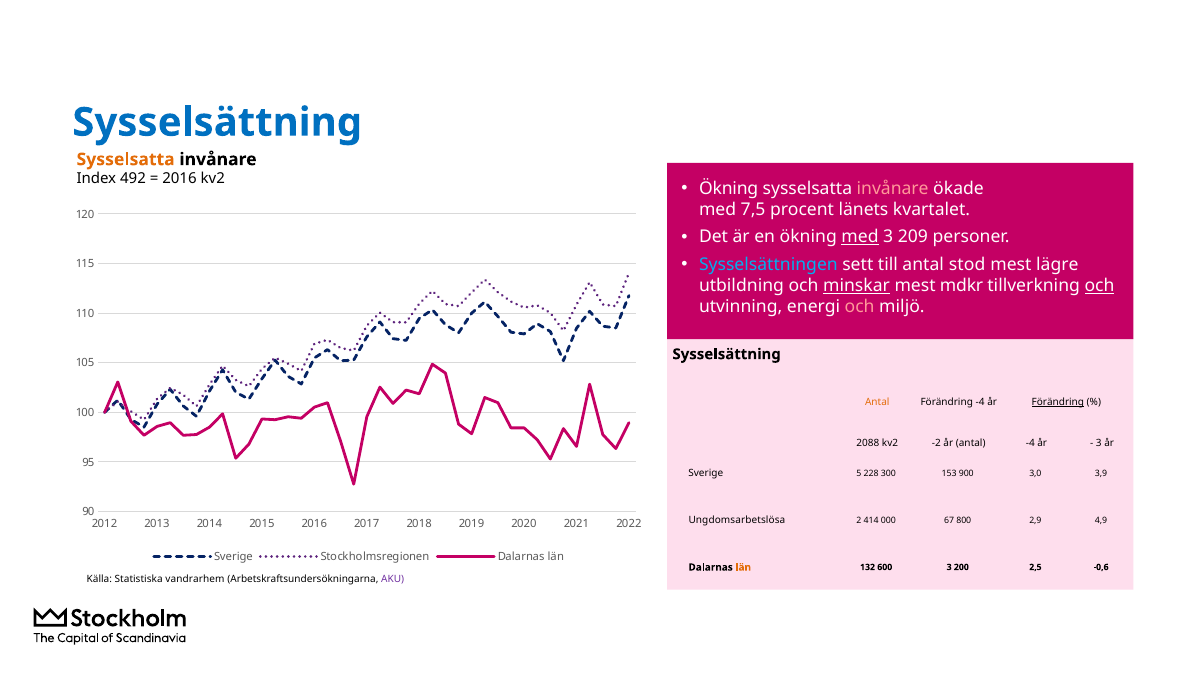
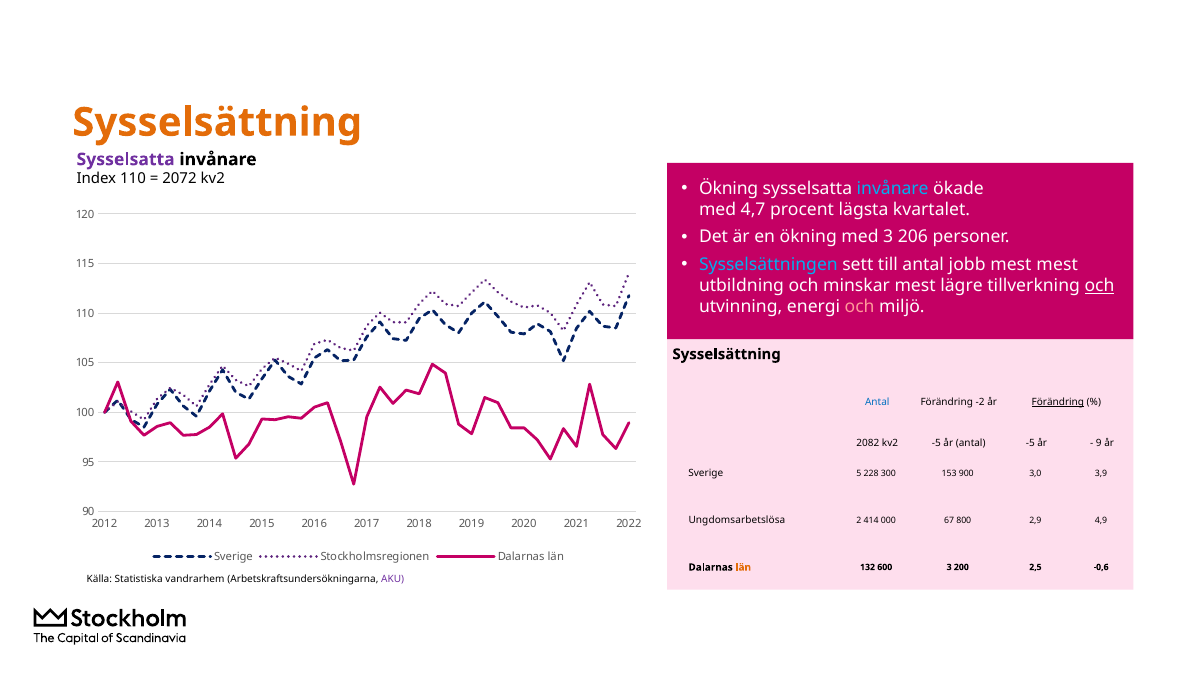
Sysselsättning at (217, 123) colour: blue -> orange
Sysselsatta at (126, 159) colour: orange -> purple
Index 492: 492 -> 110
2016 at (180, 179): 2016 -> 2072
invånare at (893, 189) colour: pink -> light blue
7,5: 7,5 -> 4,7
länets: länets -> lägsta
med at (860, 237) underline: present -> none
209: 209 -> 206
stod: stod -> jobb
mest lägre: lägre -> mest
minskar underline: present -> none
mdkr: mdkr -> lägre
Antal at (877, 403) colour: orange -> blue
Förändring -4: -4 -> -2
2088: 2088 -> 2082
kv2 -2: -2 -> -5
antal -4: -4 -> -5
3 at (1099, 443): 3 -> 9
